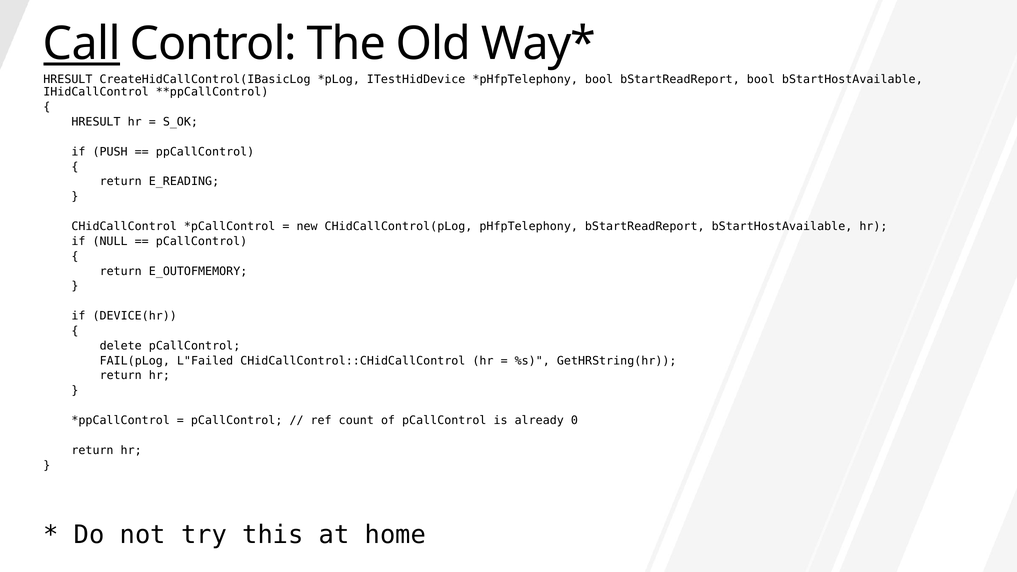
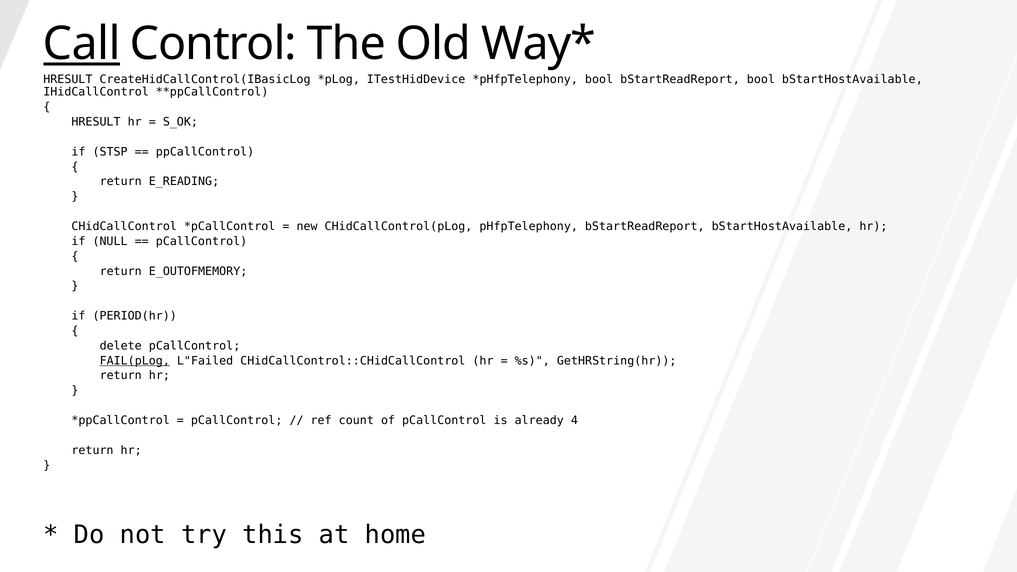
PUSH: PUSH -> STSP
DEVICE(hr: DEVICE(hr -> PERIOD(hr
FAIL(pLog underline: none -> present
0: 0 -> 4
